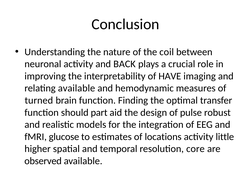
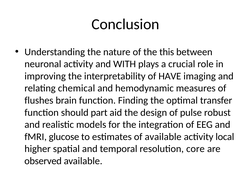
coil: coil -> this
BACK: BACK -> WITH
relating available: available -> chemical
turned: turned -> flushes
of locations: locations -> available
little: little -> local
